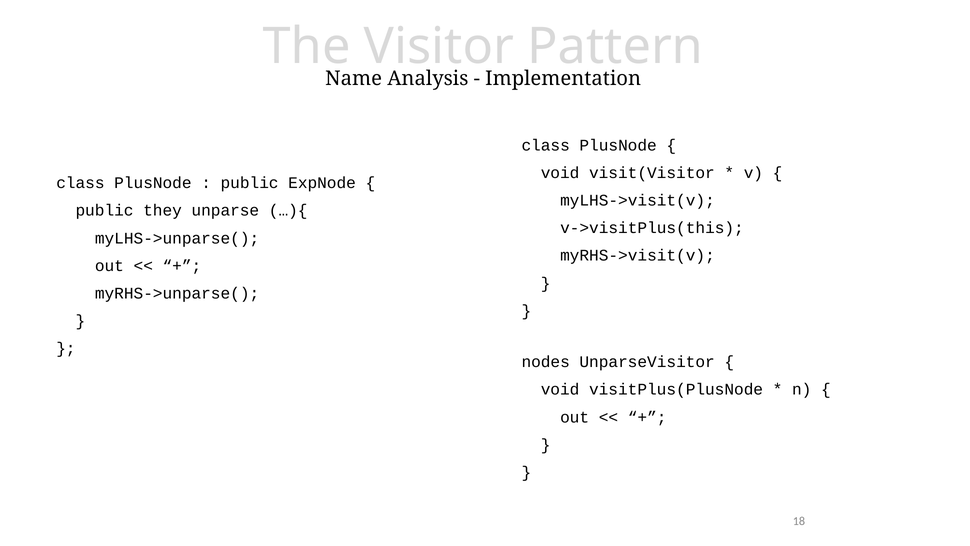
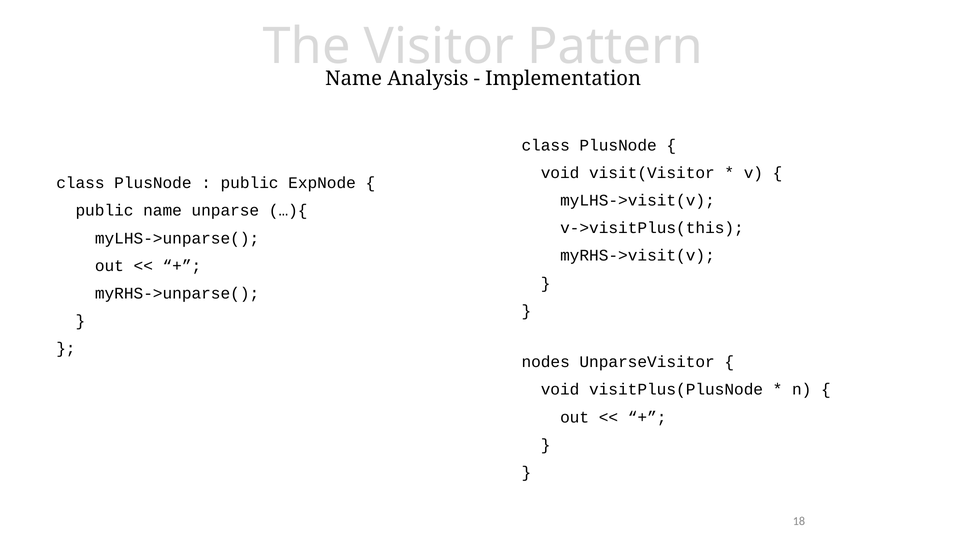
public they: they -> name
